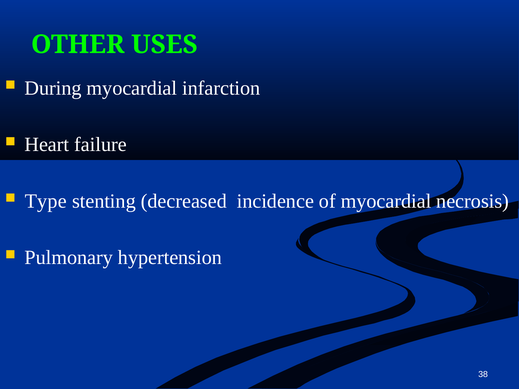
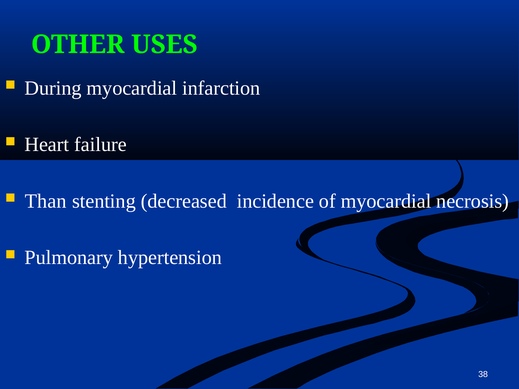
Type: Type -> Than
